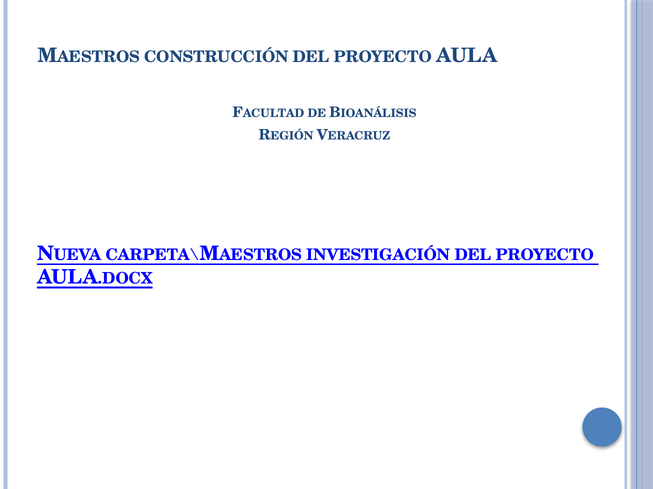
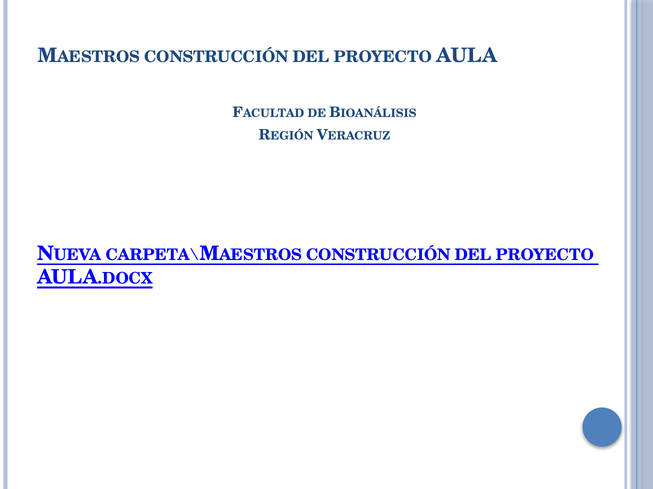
INVESTIGACIÓN at (378, 256): INVESTIGACIÓN -> CONSTRUCCIÓN
